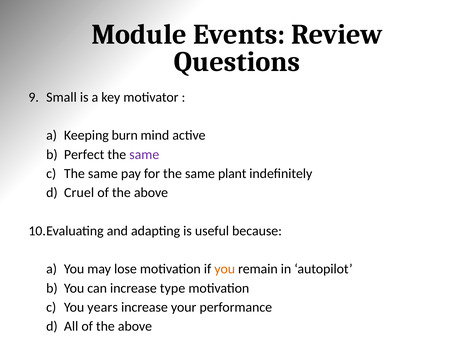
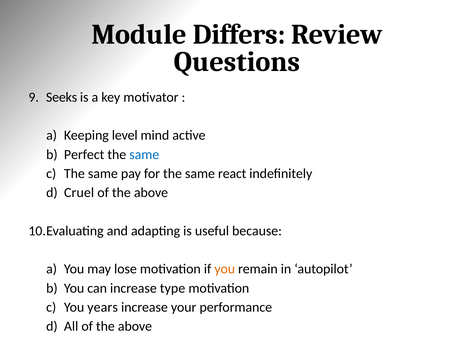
Events: Events -> Differs
Small: Small -> Seeks
burn: burn -> level
same at (144, 154) colour: purple -> blue
plant: plant -> react
